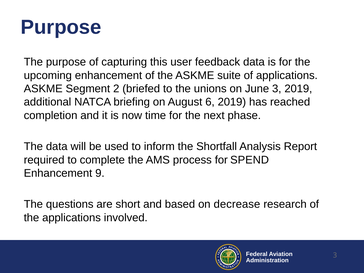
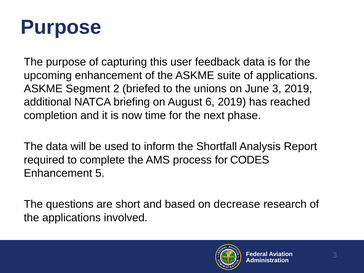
SPEND: SPEND -> CODES
9: 9 -> 5
